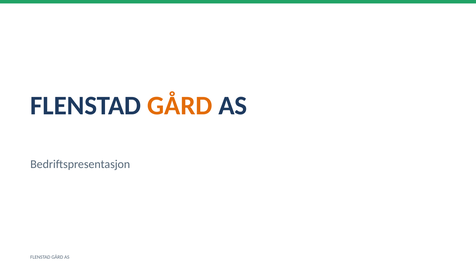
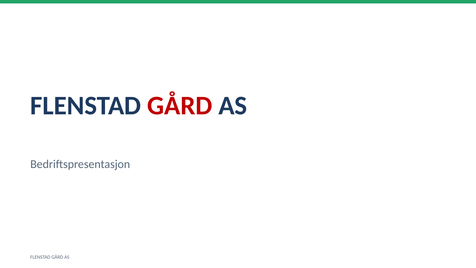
GÅRD at (180, 106) colour: orange -> red
